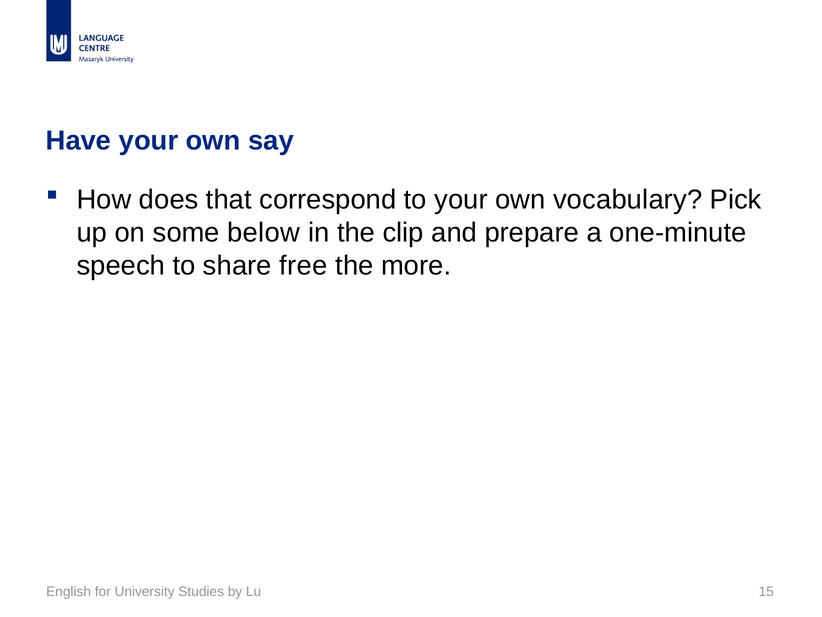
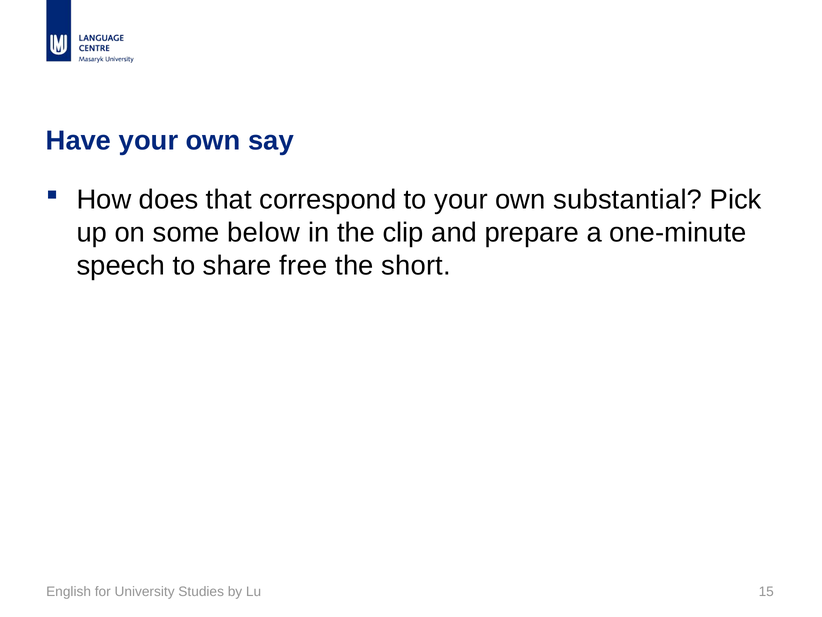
vocabulary: vocabulary -> substantial
more: more -> short
